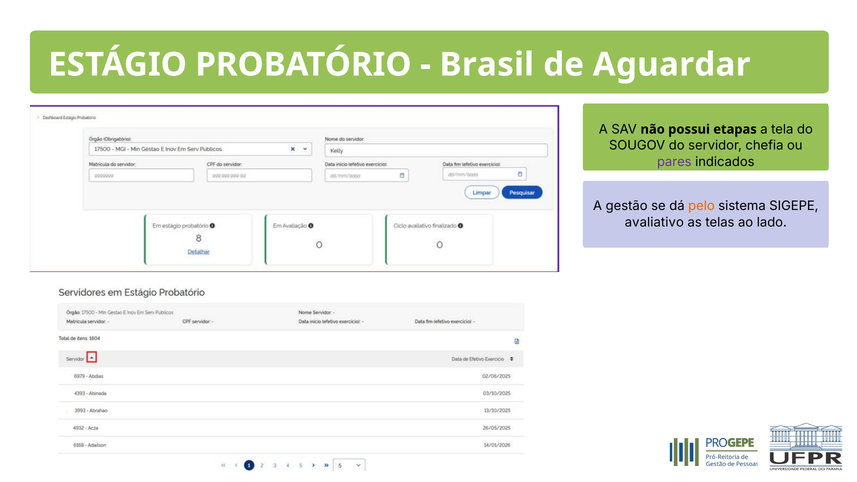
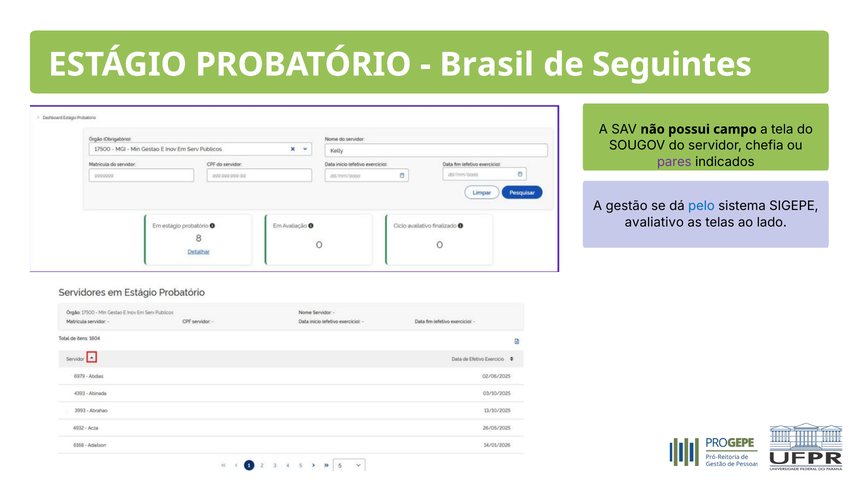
Aguardar: Aguardar -> Seguintes
etapas: etapas -> campo
pelo colour: orange -> blue
